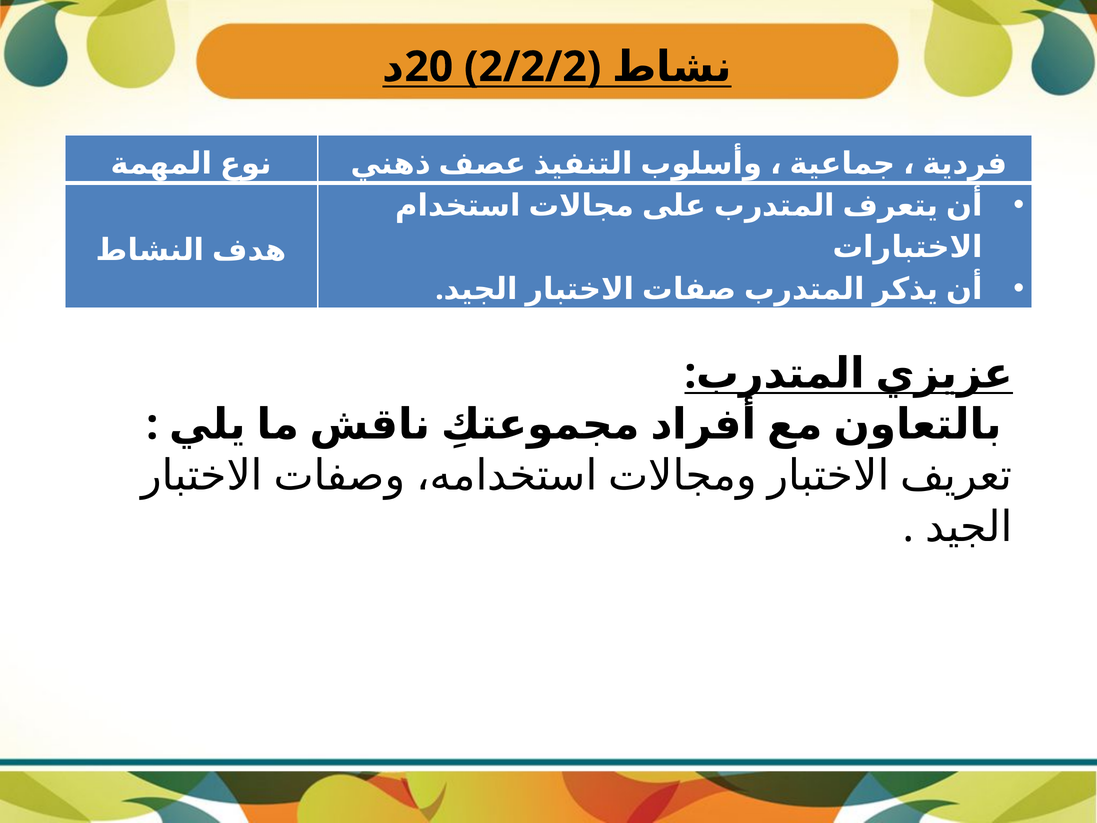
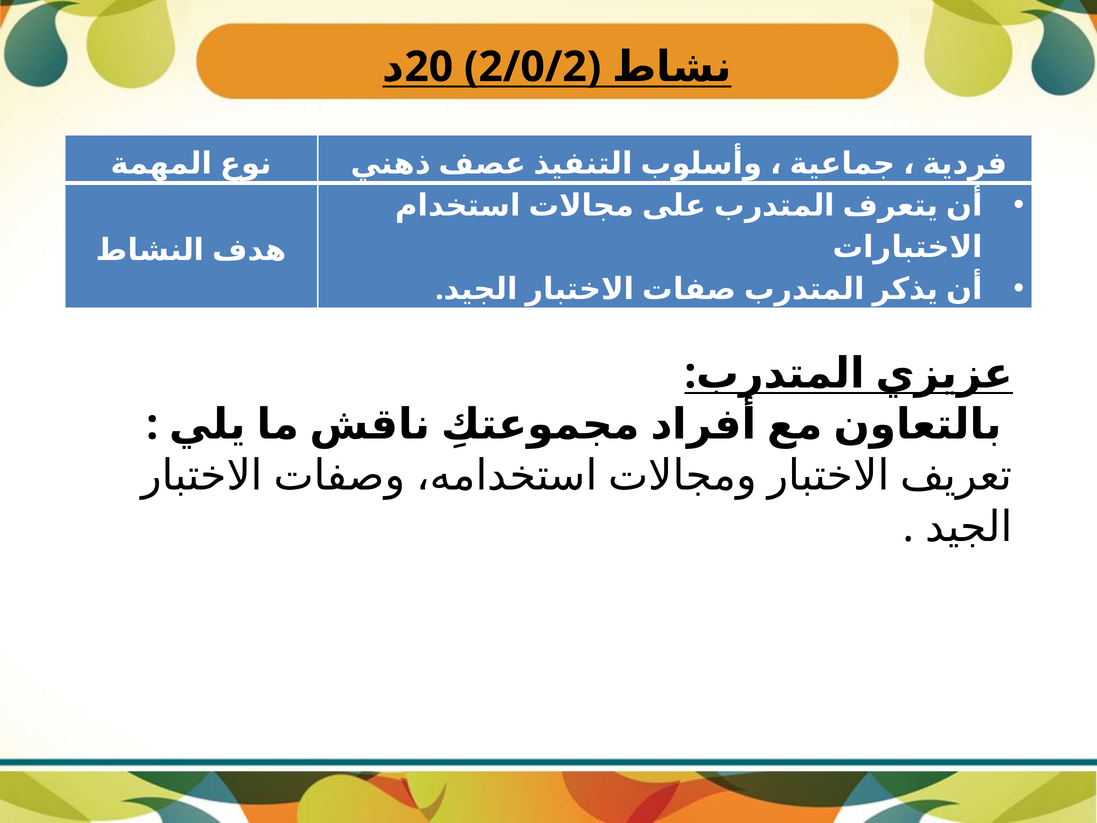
2/2/2: 2/2/2 -> 2/0/2
